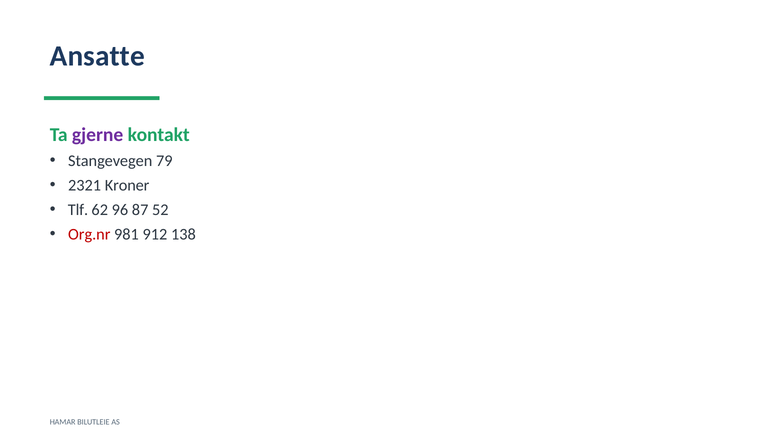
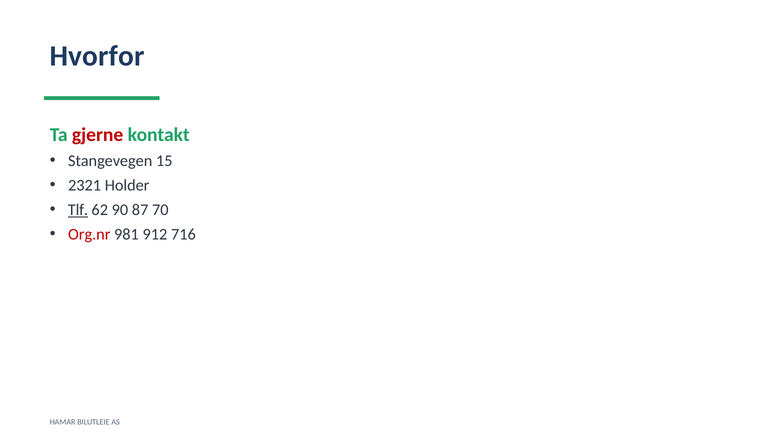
Ansatte: Ansatte -> Hvorfor
gjerne colour: purple -> red
79: 79 -> 15
Kroner: Kroner -> Holder
Tlf underline: none -> present
96: 96 -> 90
52: 52 -> 70
138: 138 -> 716
